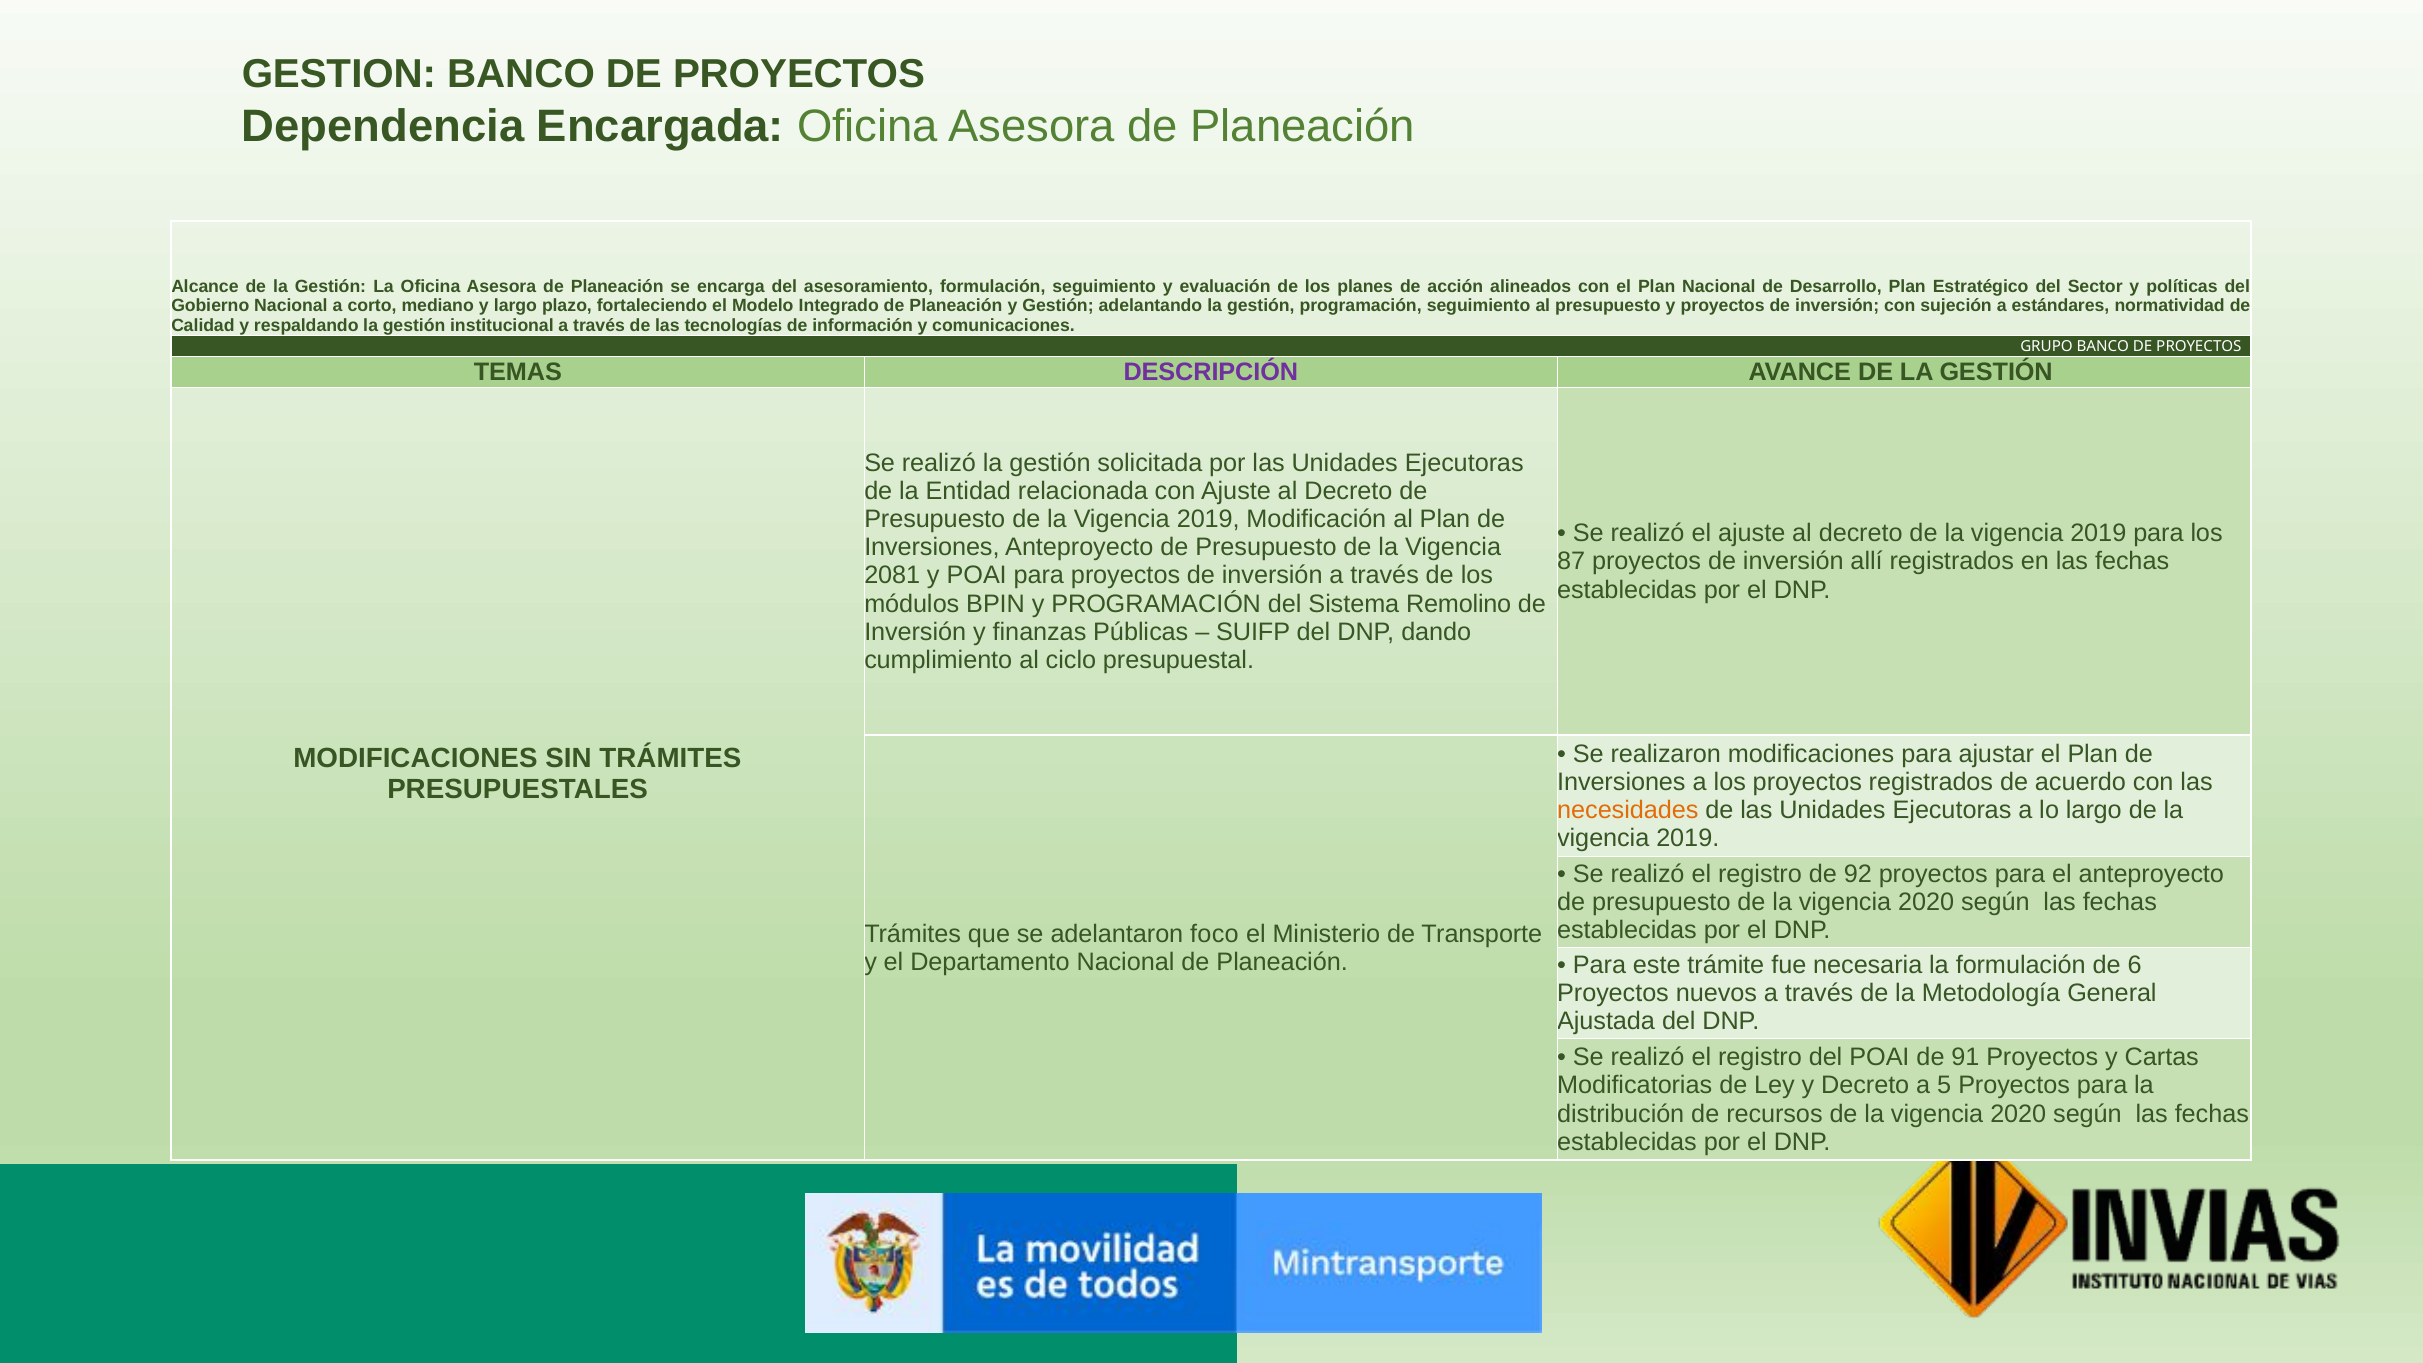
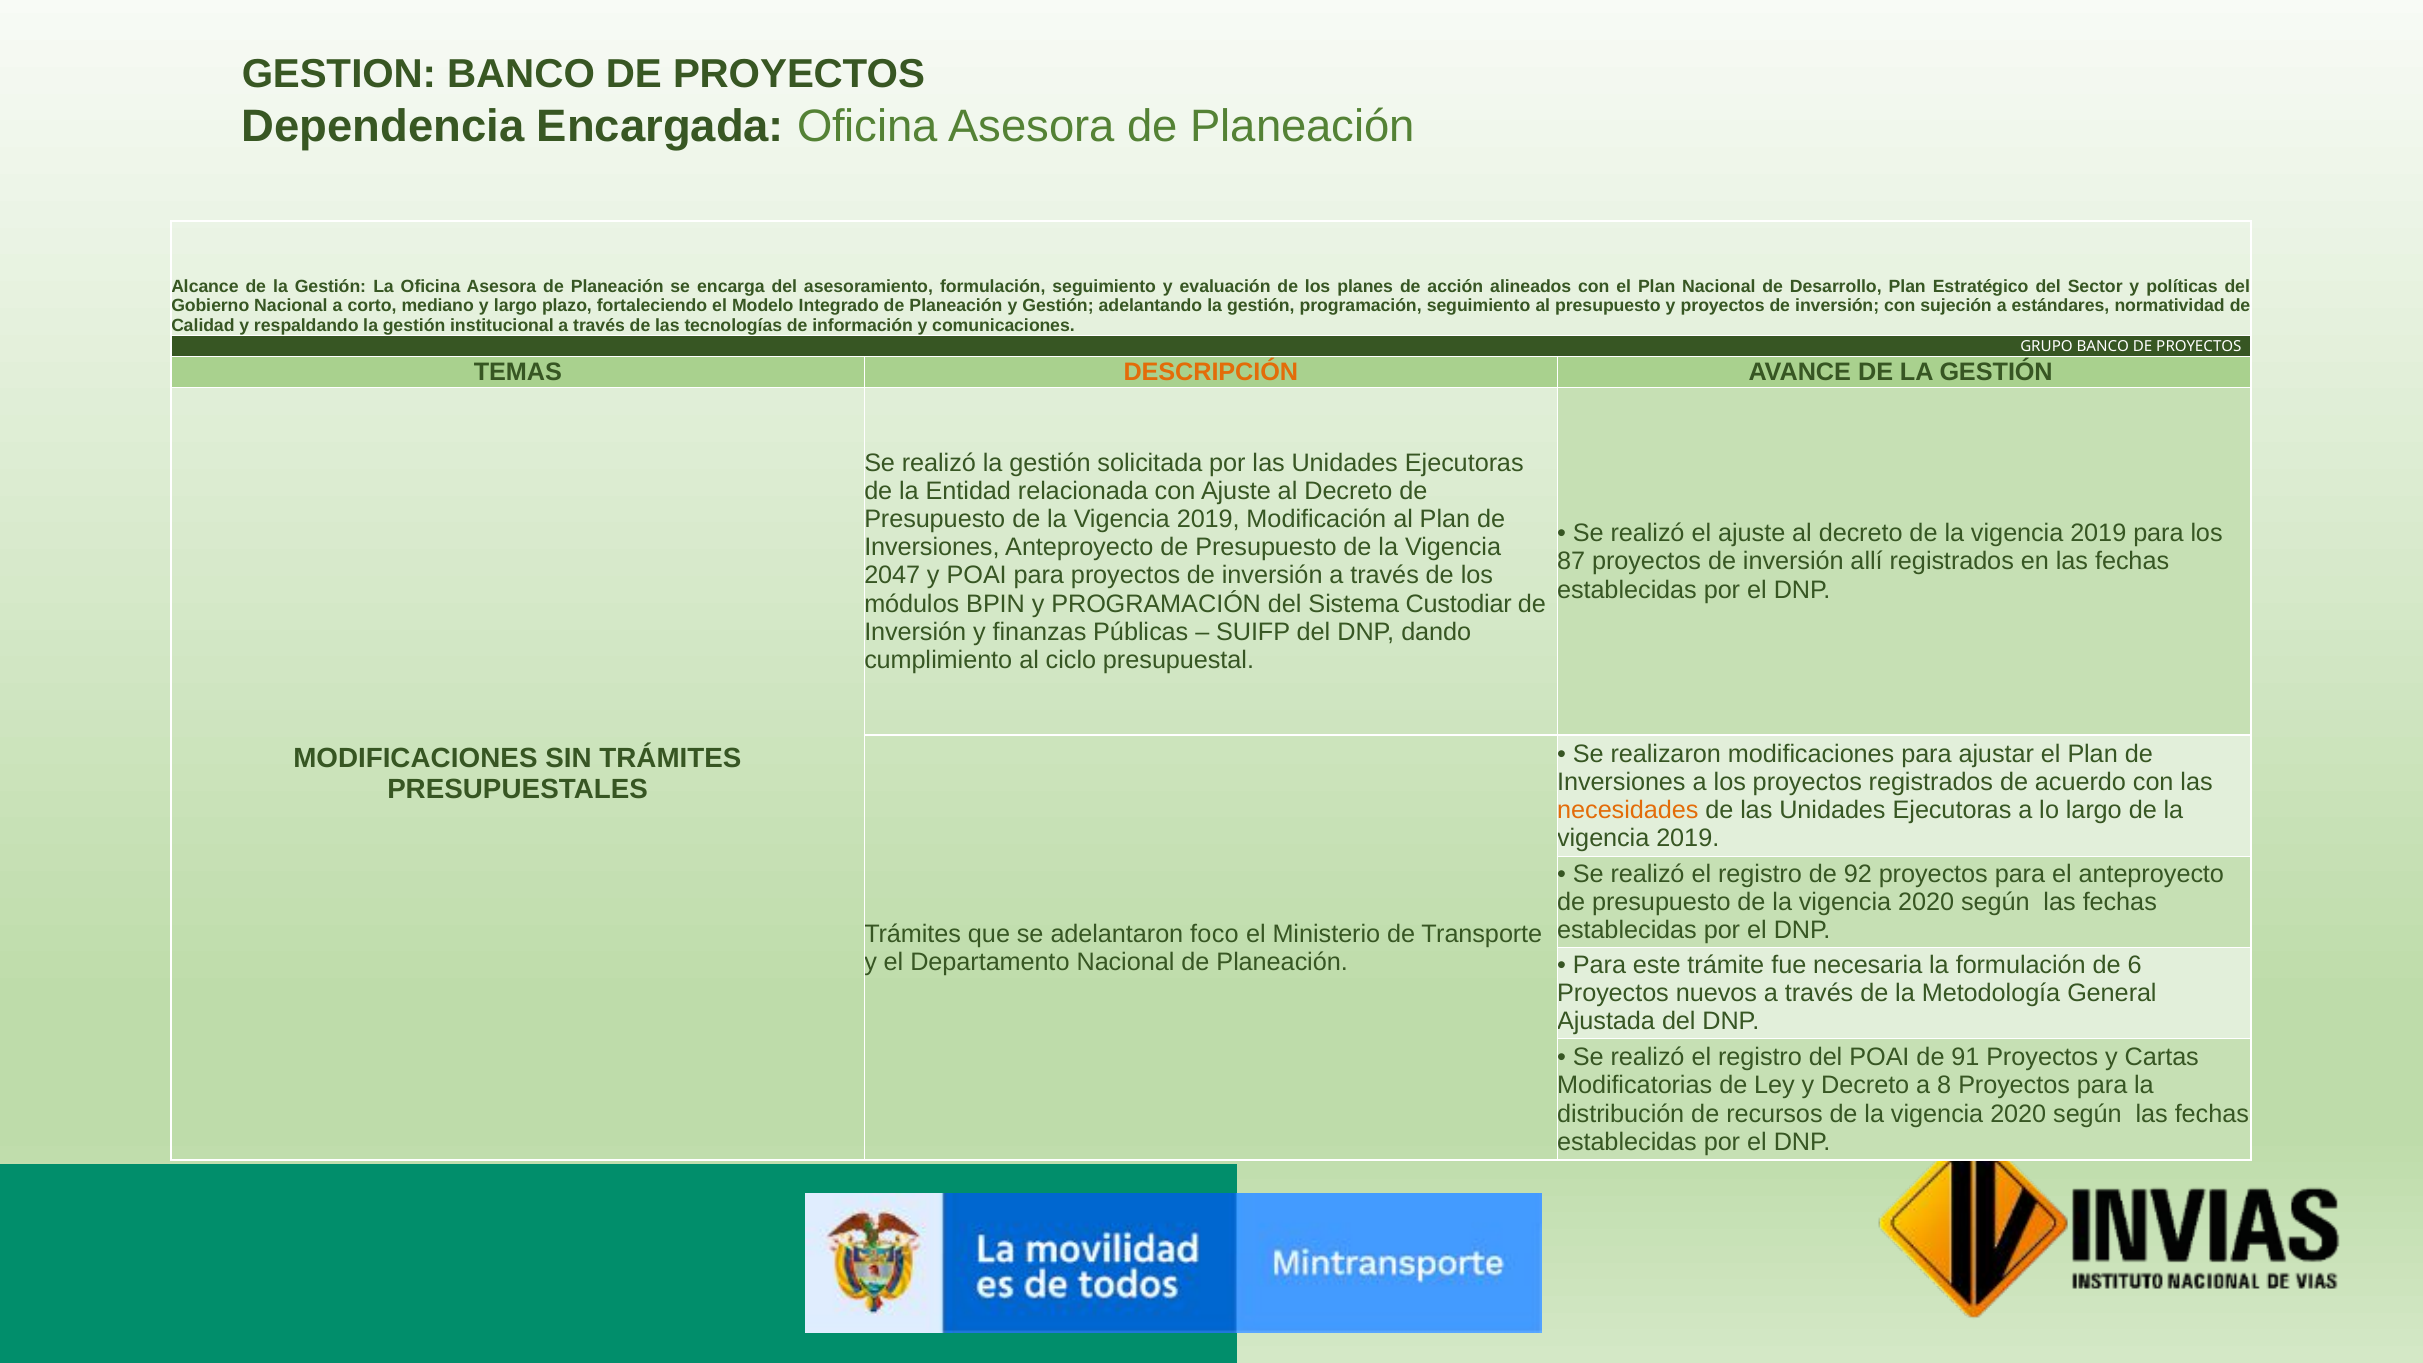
DESCRIPCIÓN colour: purple -> orange
2081: 2081 -> 2047
Remolino: Remolino -> Custodiar
5: 5 -> 8
